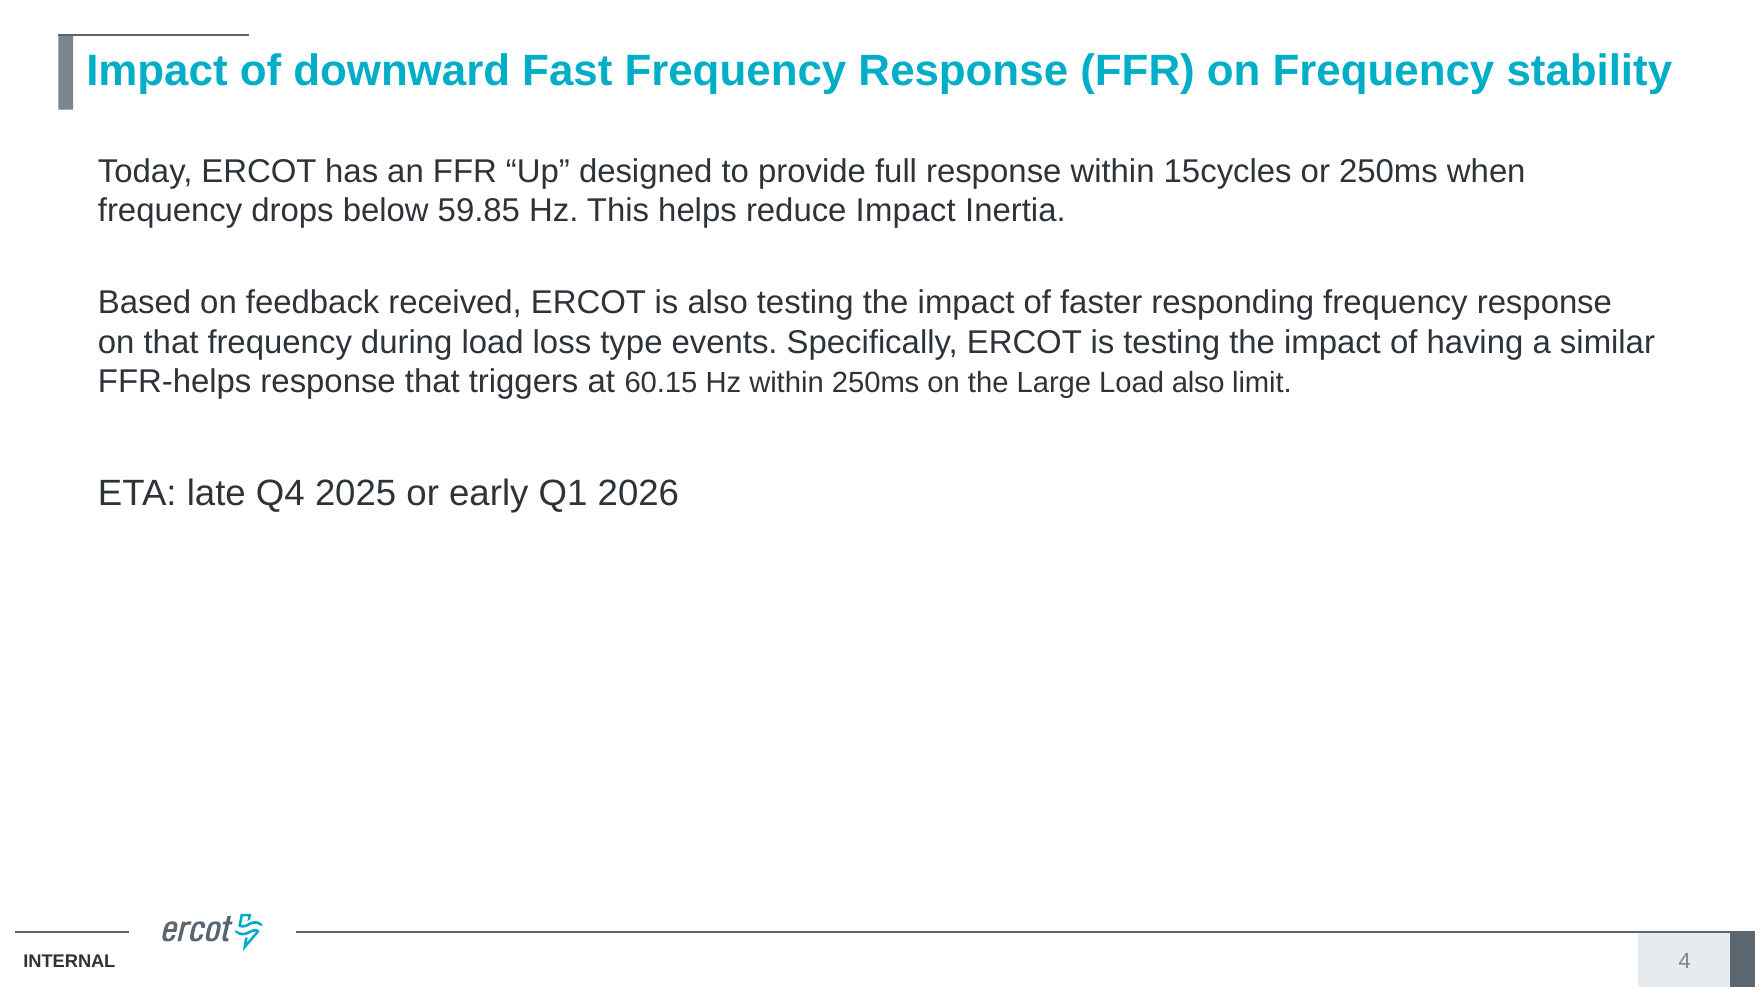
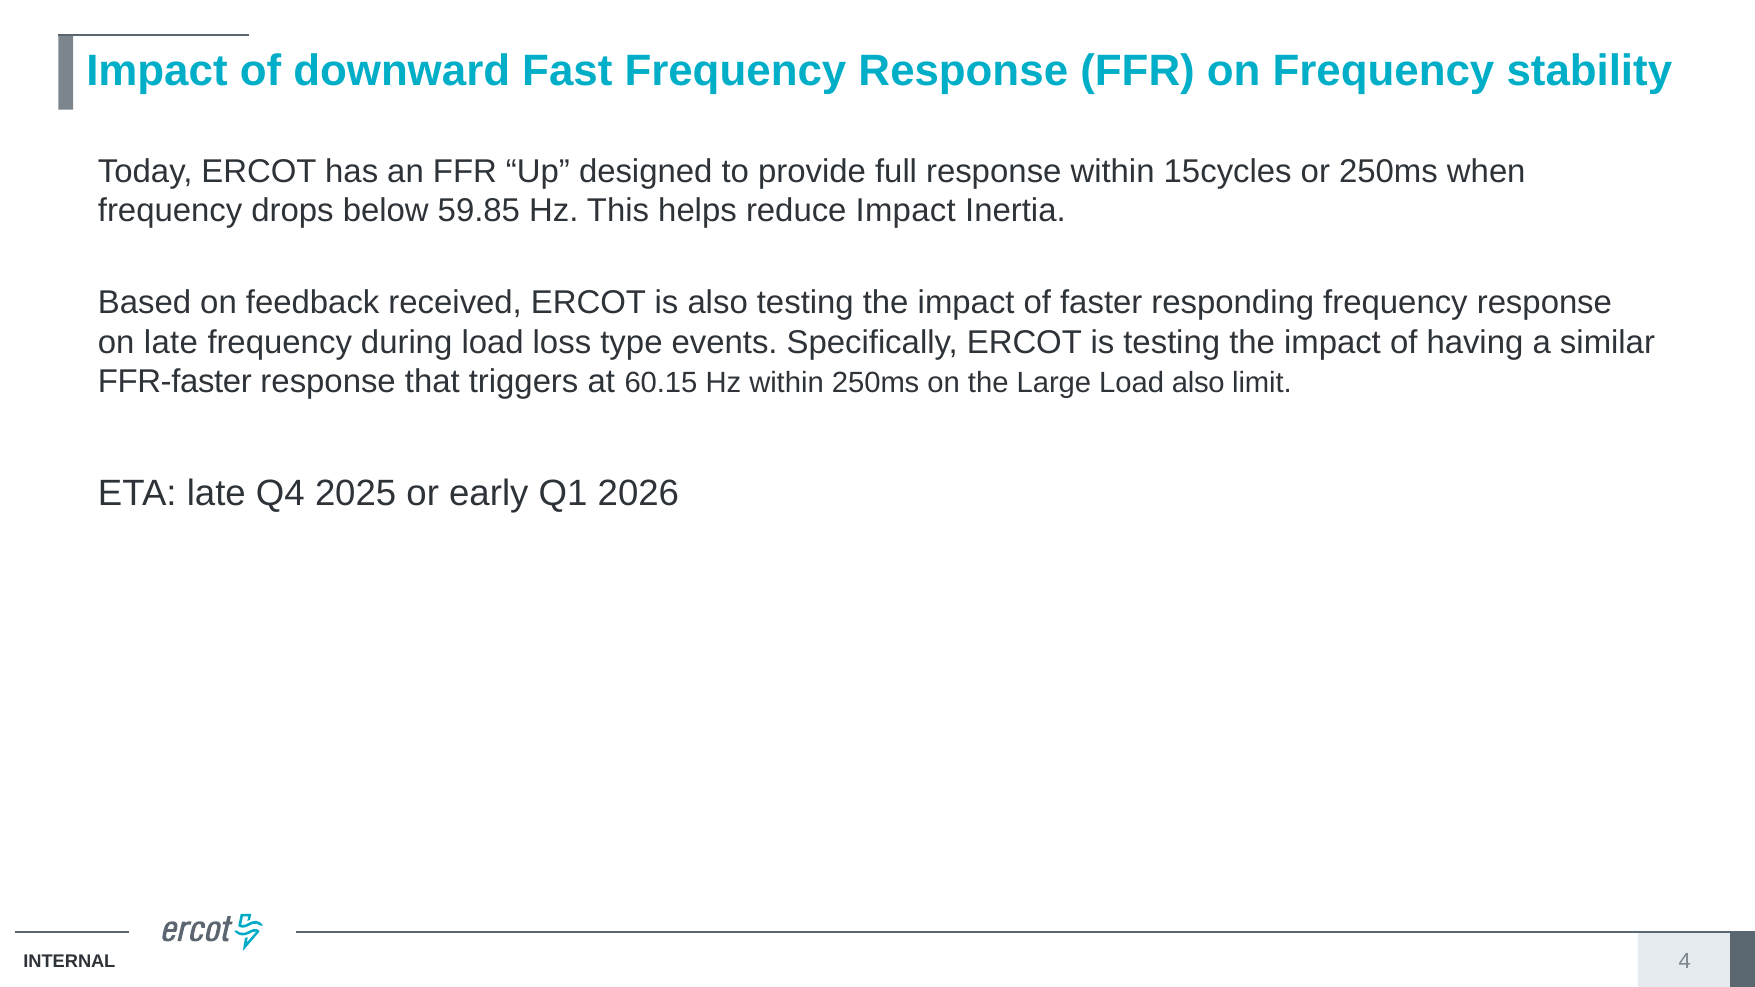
on that: that -> late
FFR-helps: FFR-helps -> FFR-faster
